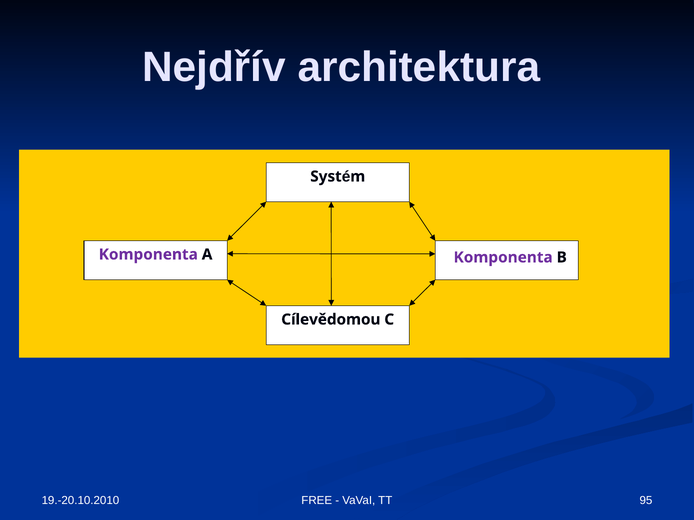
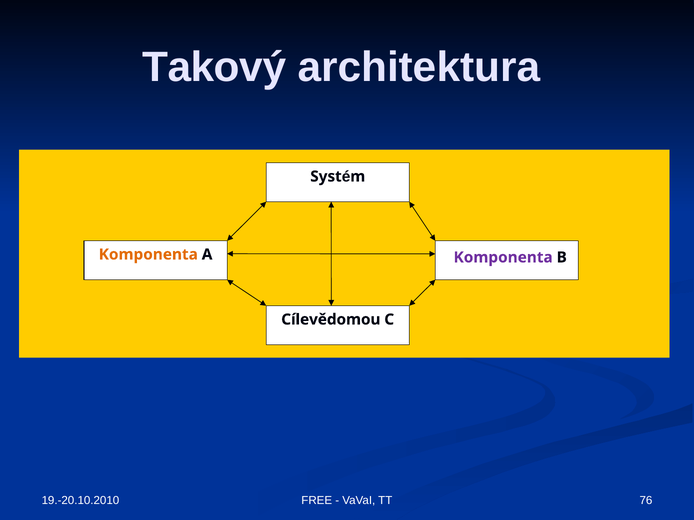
Nejdřív: Nejdřív -> Takový
Komponenta at (148, 255) colour: purple -> orange
95: 95 -> 76
